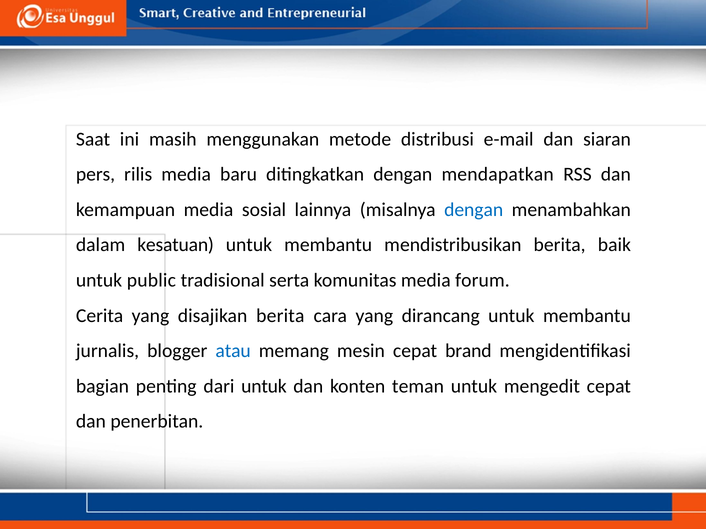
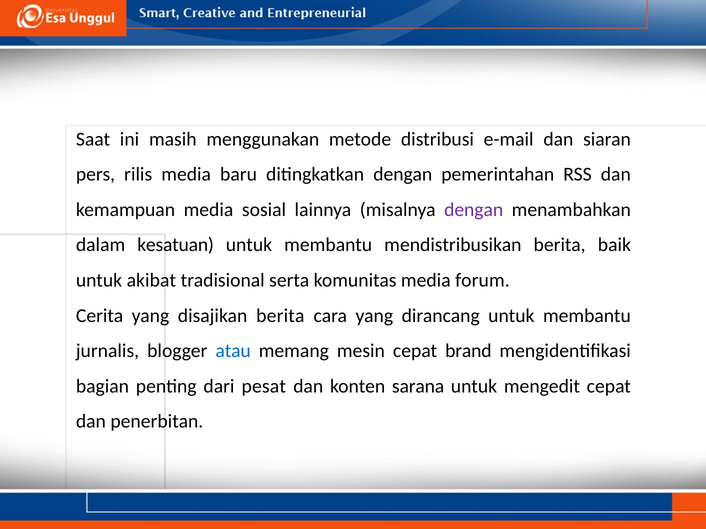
mendapatkan: mendapatkan -> pemerintahan
dengan at (474, 210) colour: blue -> purple
public: public -> akibat
dari untuk: untuk -> pesat
teman: teman -> sarana
